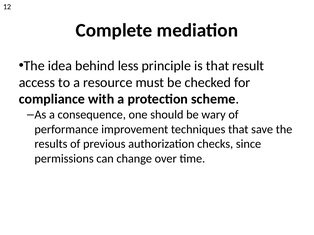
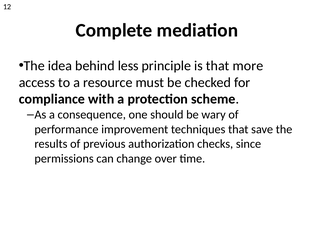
result: result -> more
